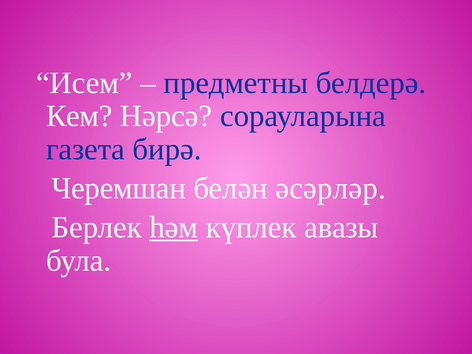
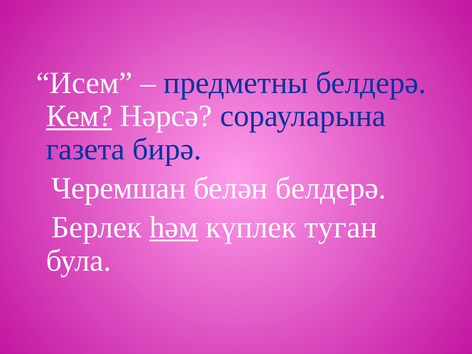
Кем underline: none -> present
белән әсәрләр: әсәрләр -> белдерә
авазы: авазы -> туган
